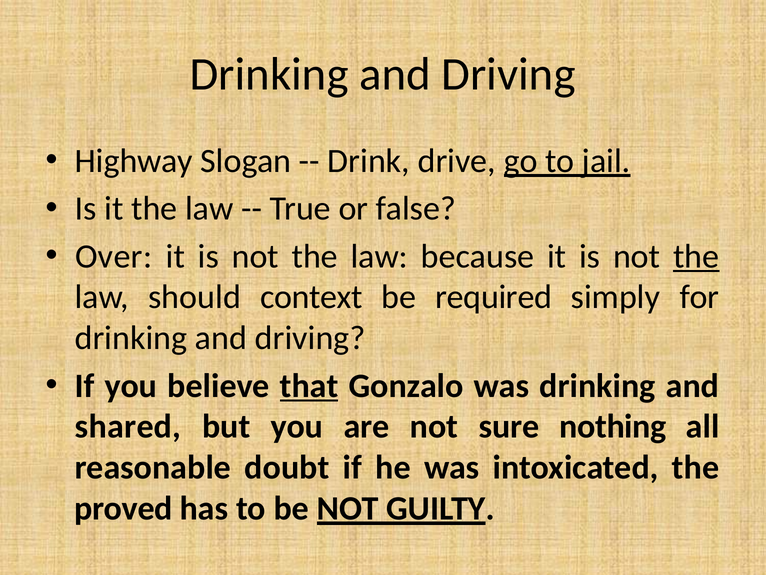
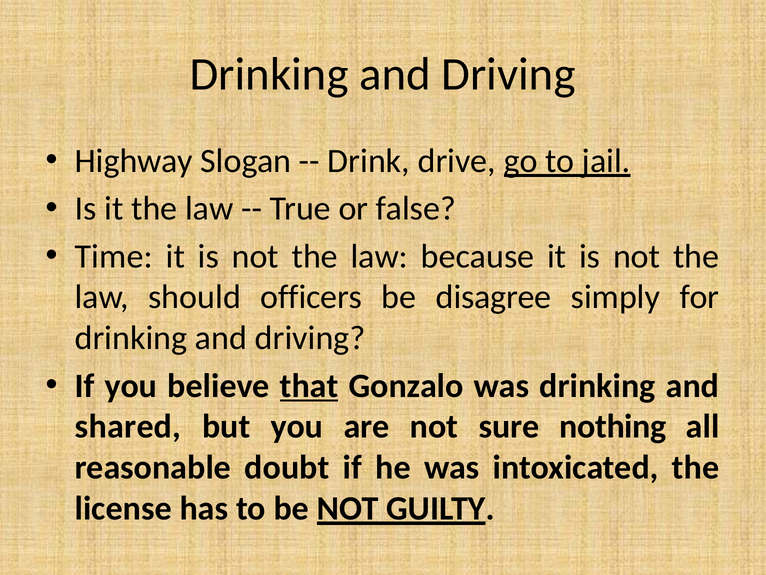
Over: Over -> Time
the at (696, 256) underline: present -> none
context: context -> officers
required: required -> disagree
proved: proved -> license
